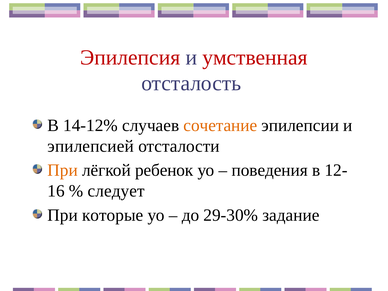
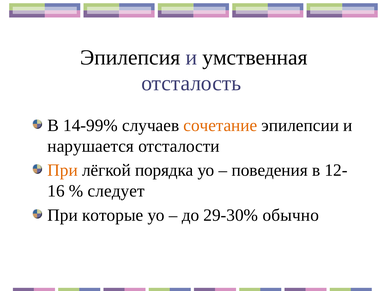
Эпилепсия colour: red -> black
умственная colour: red -> black
14-12%: 14-12% -> 14-99%
эпилепсией: эпилепсией -> нарушается
ребенок: ребенок -> порядка
задание: задание -> обычно
